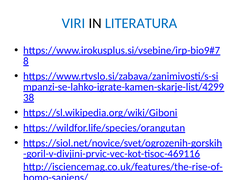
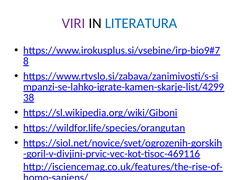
VIRI colour: blue -> purple
